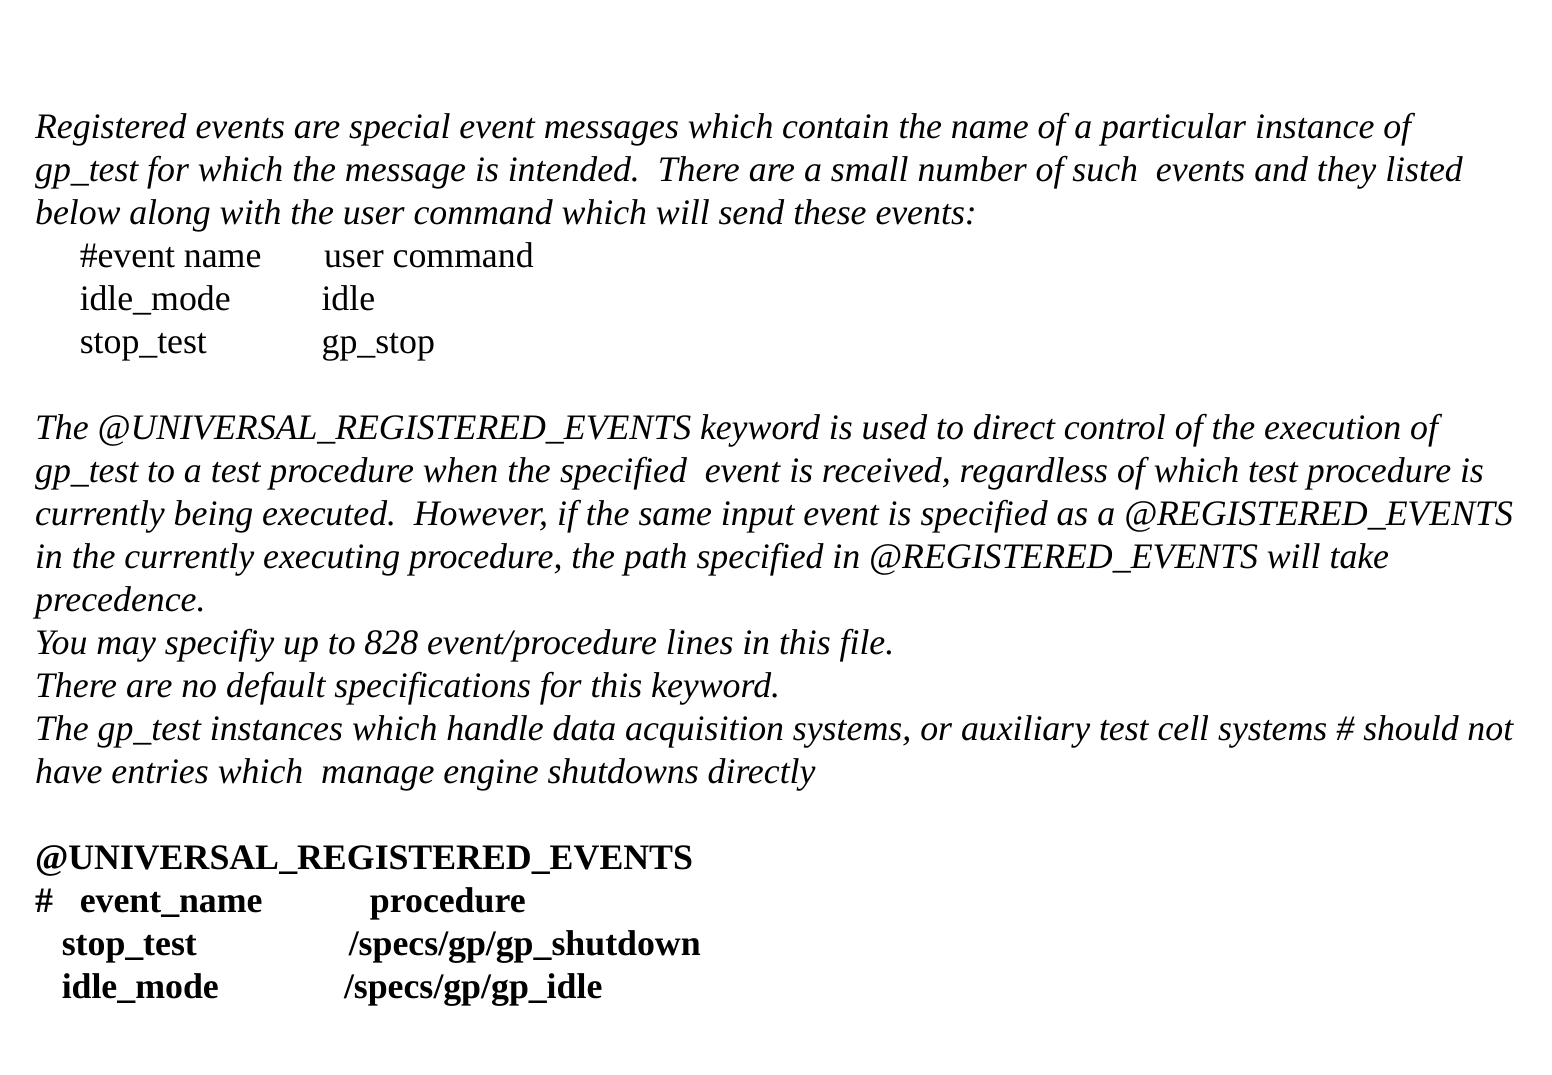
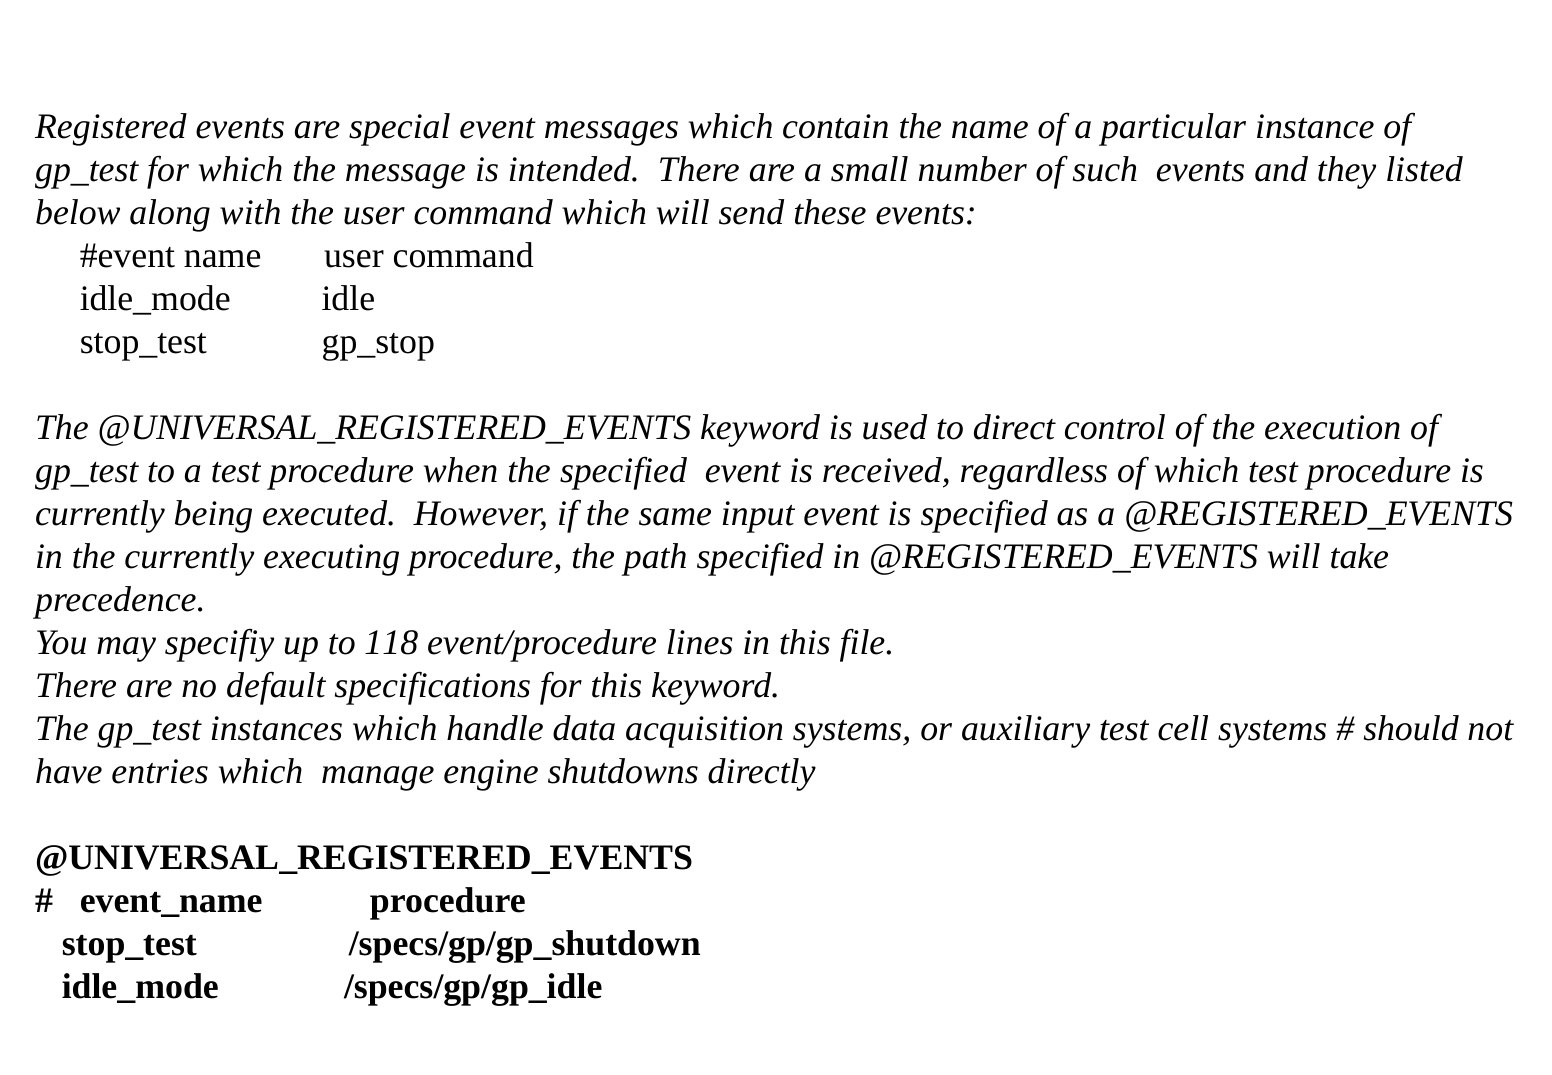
828: 828 -> 118
